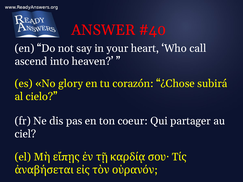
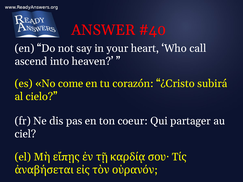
glory: glory -> come
¿Chose: ¿Chose -> ¿Cristo
